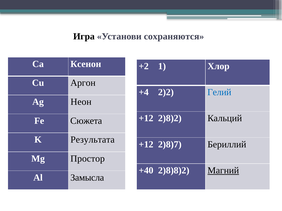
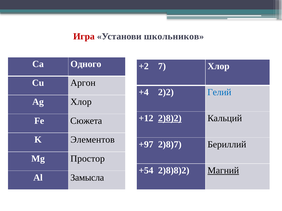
Игра colour: black -> red
сохраняются: сохраняются -> школьников
Ксенон: Ксенон -> Одного
1: 1 -> 7
Ag Неон: Неон -> Хлор
2)8)2 underline: none -> present
Результата: Результата -> Элементов
+12 at (146, 145): +12 -> +97
+40: +40 -> +54
